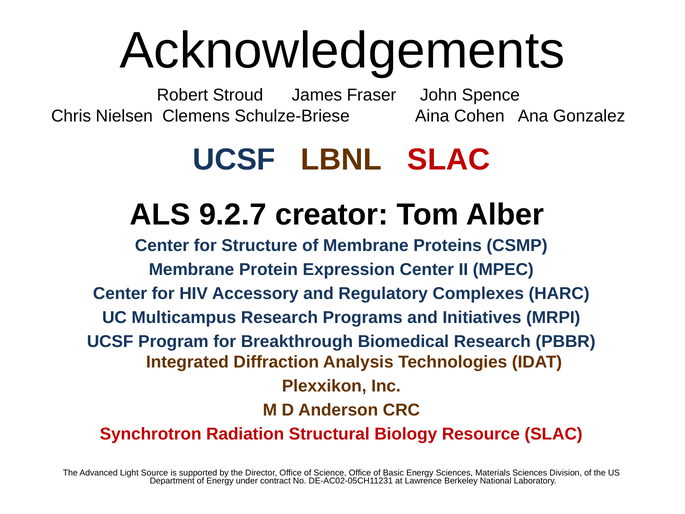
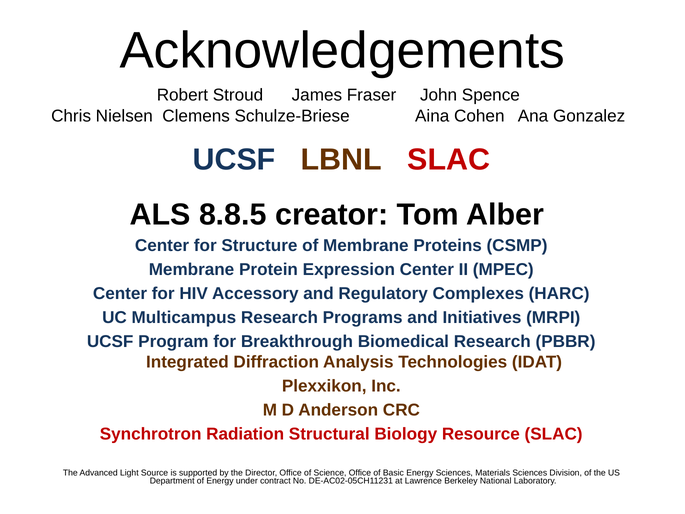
9.2.7: 9.2.7 -> 8.8.5
